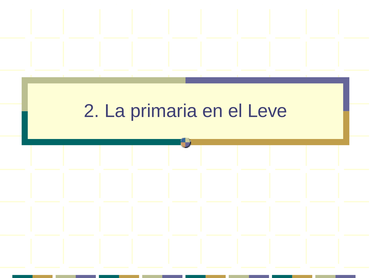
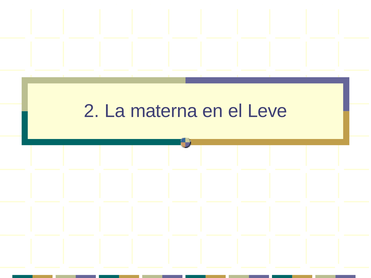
primaria: primaria -> materna
